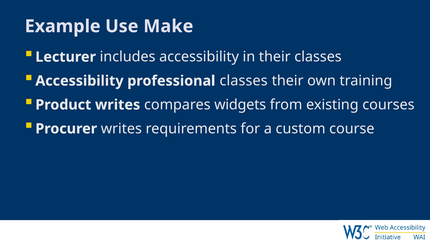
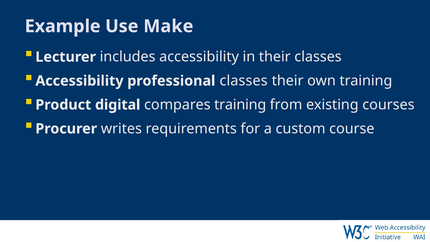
Product writes: writes -> digital
compares widgets: widgets -> training
